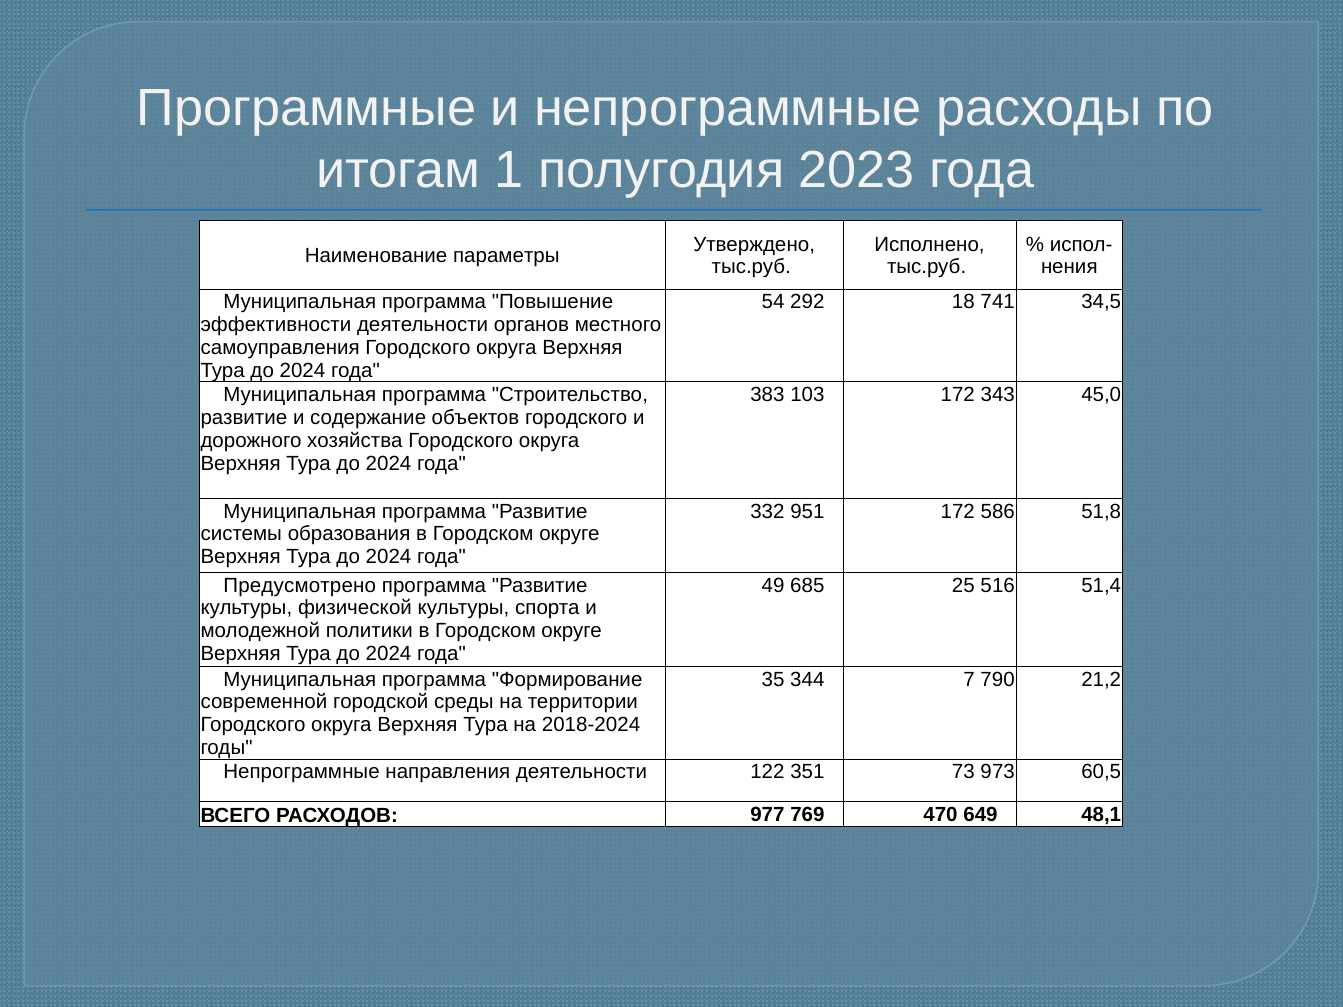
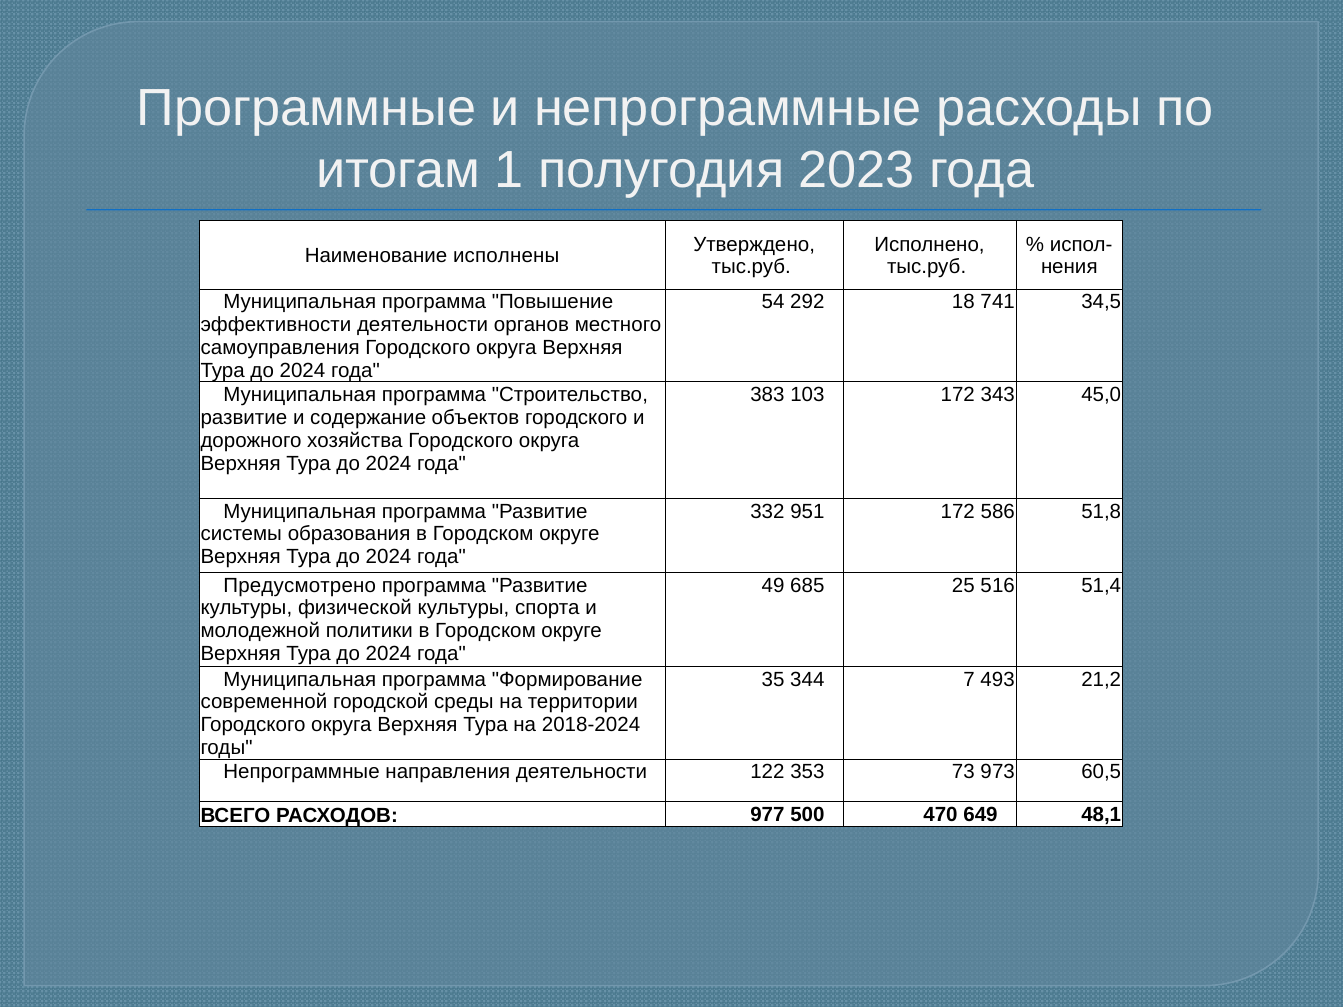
параметры: параметры -> исполнены
790: 790 -> 493
351: 351 -> 353
769: 769 -> 500
